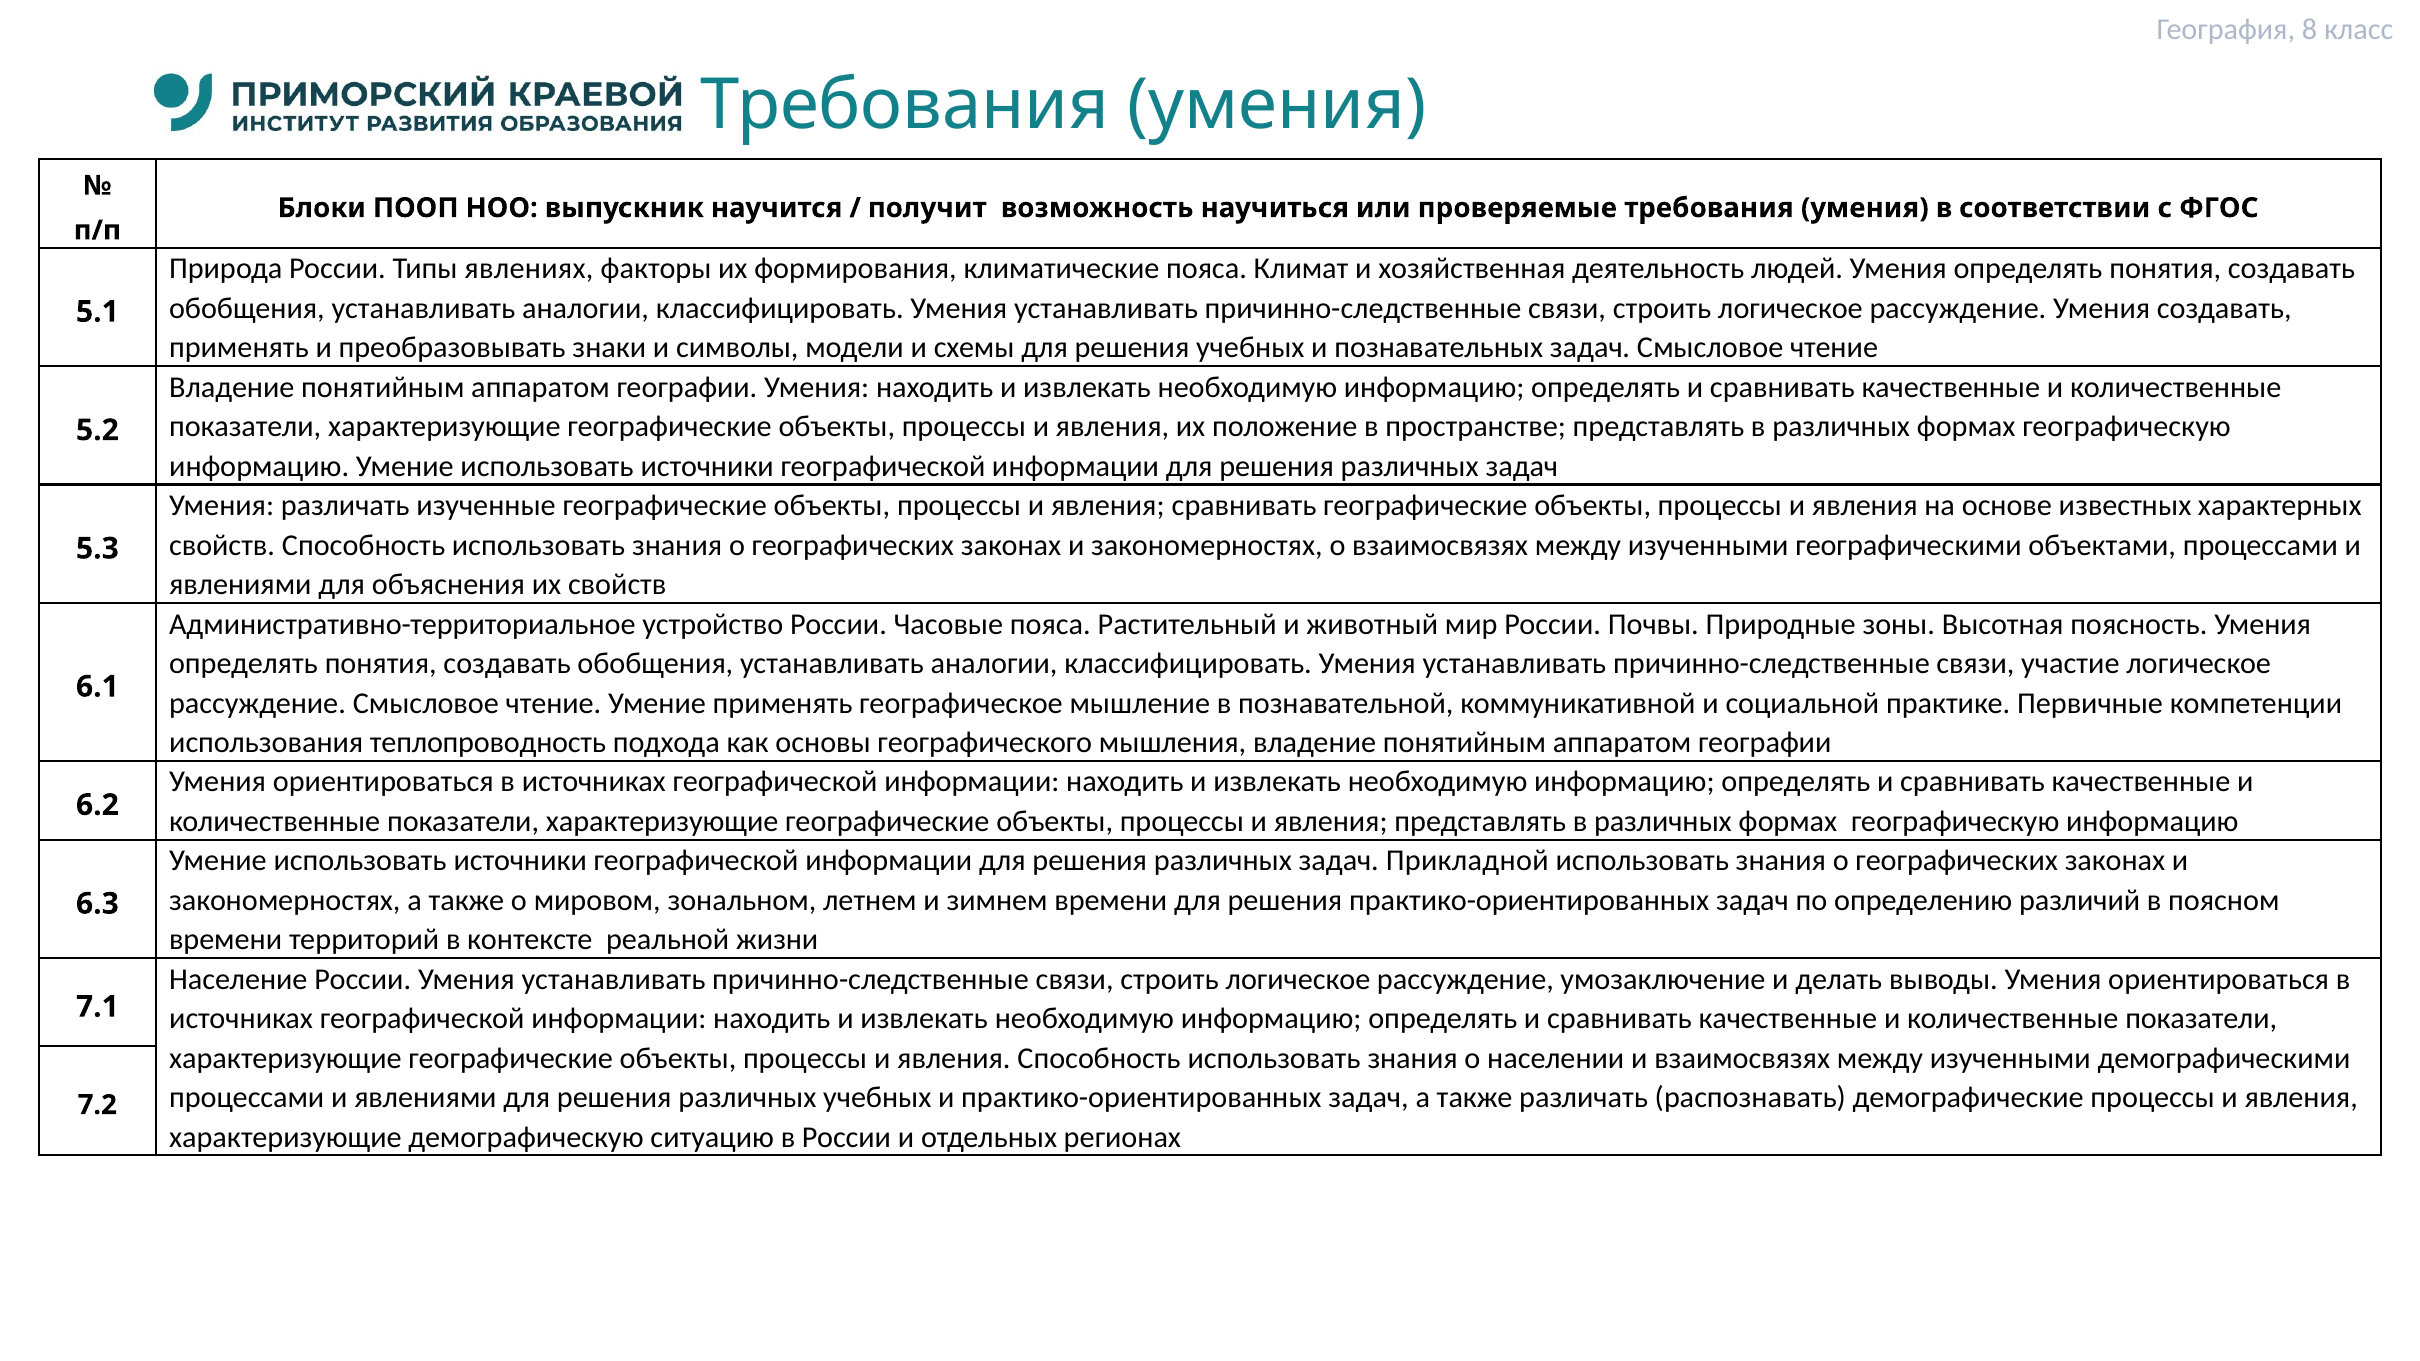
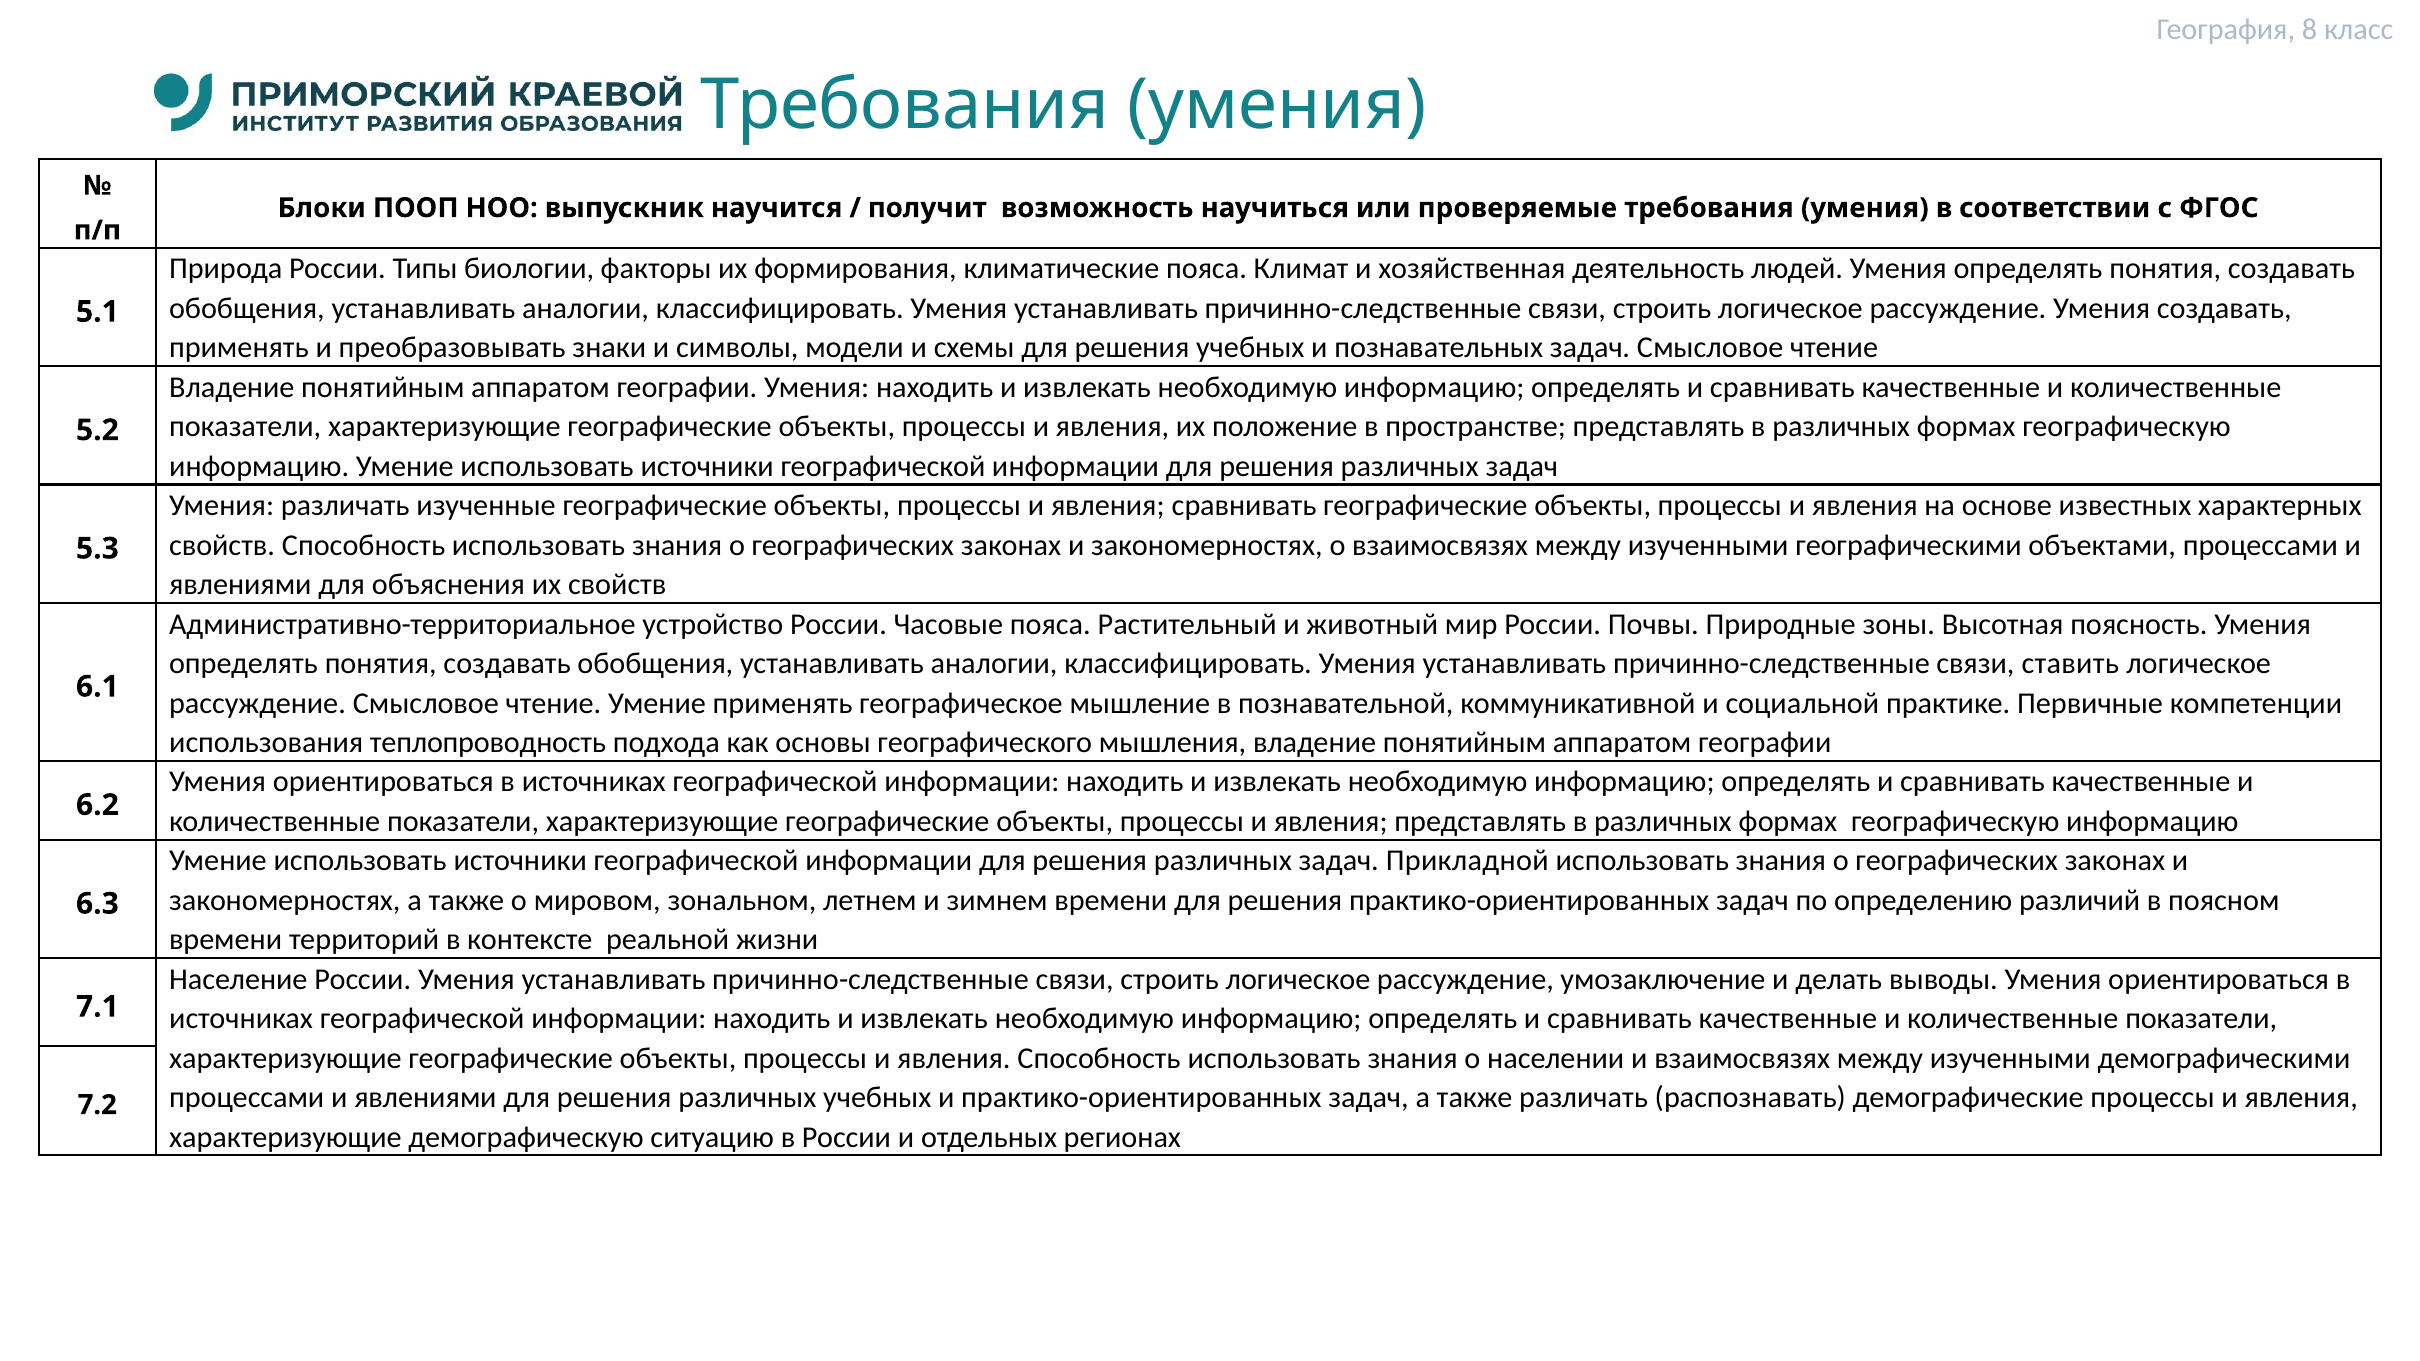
явлениях: явлениях -> биологии
участие: участие -> ставить
